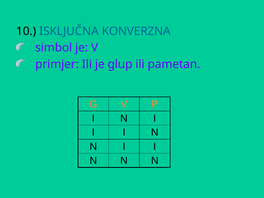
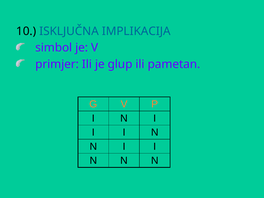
KONVERZNA: KONVERZNA -> IMPLIKACIJA
